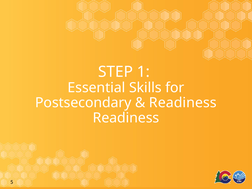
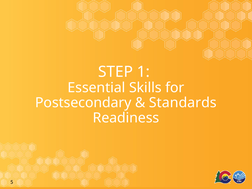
Readiness at (183, 103): Readiness -> Standards
